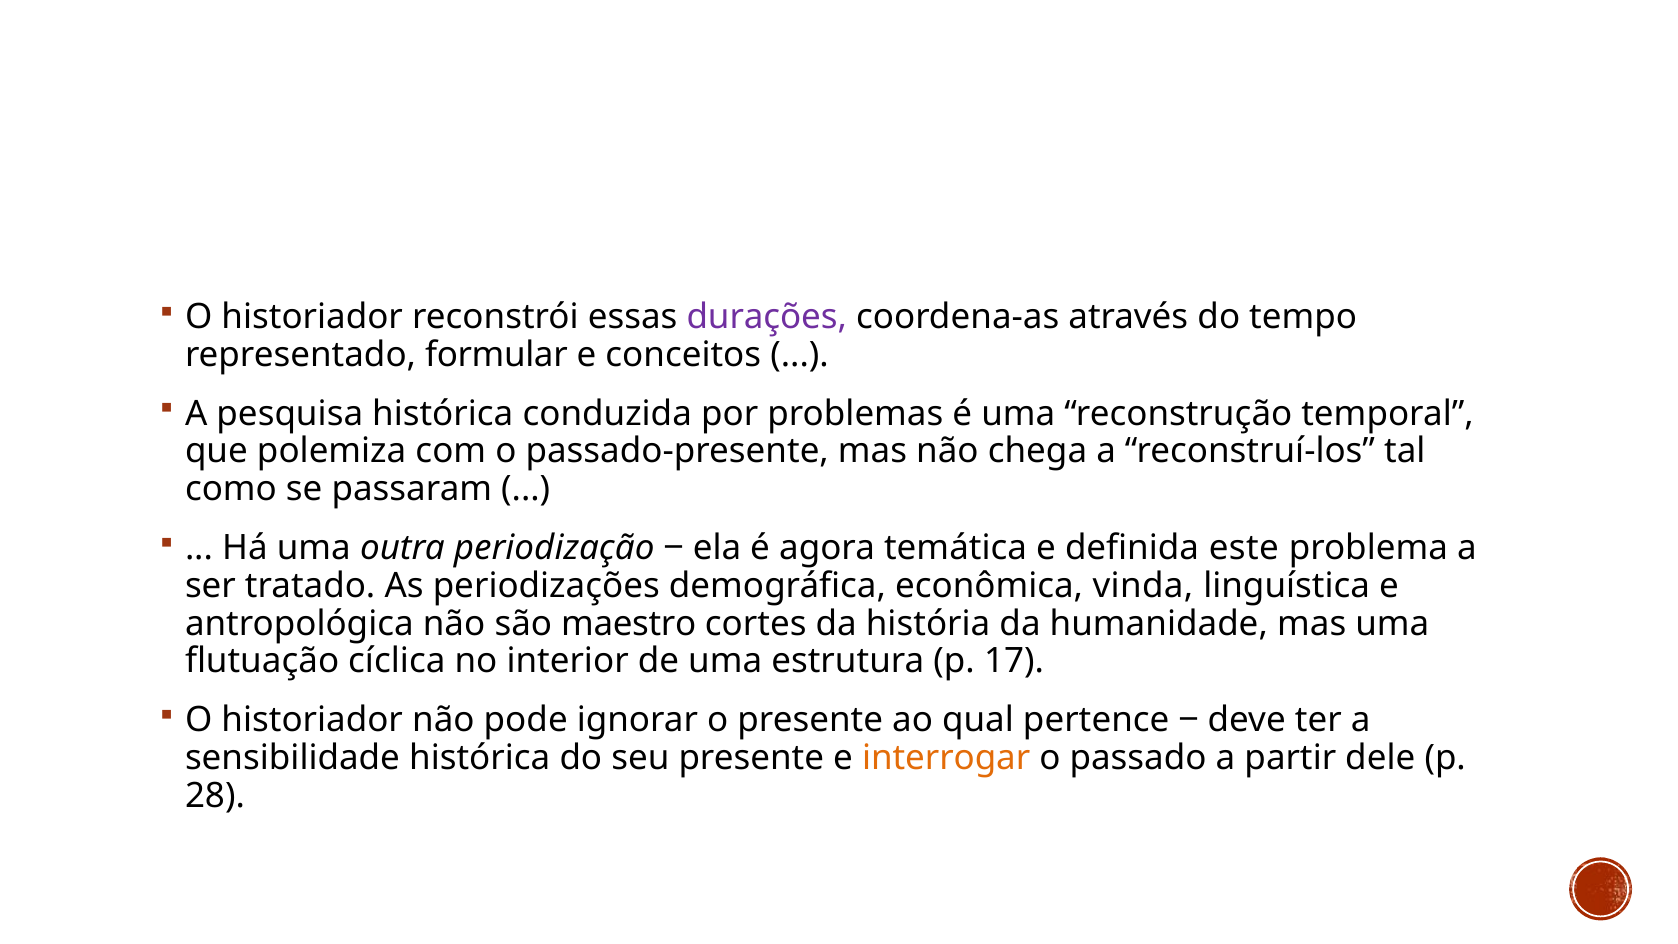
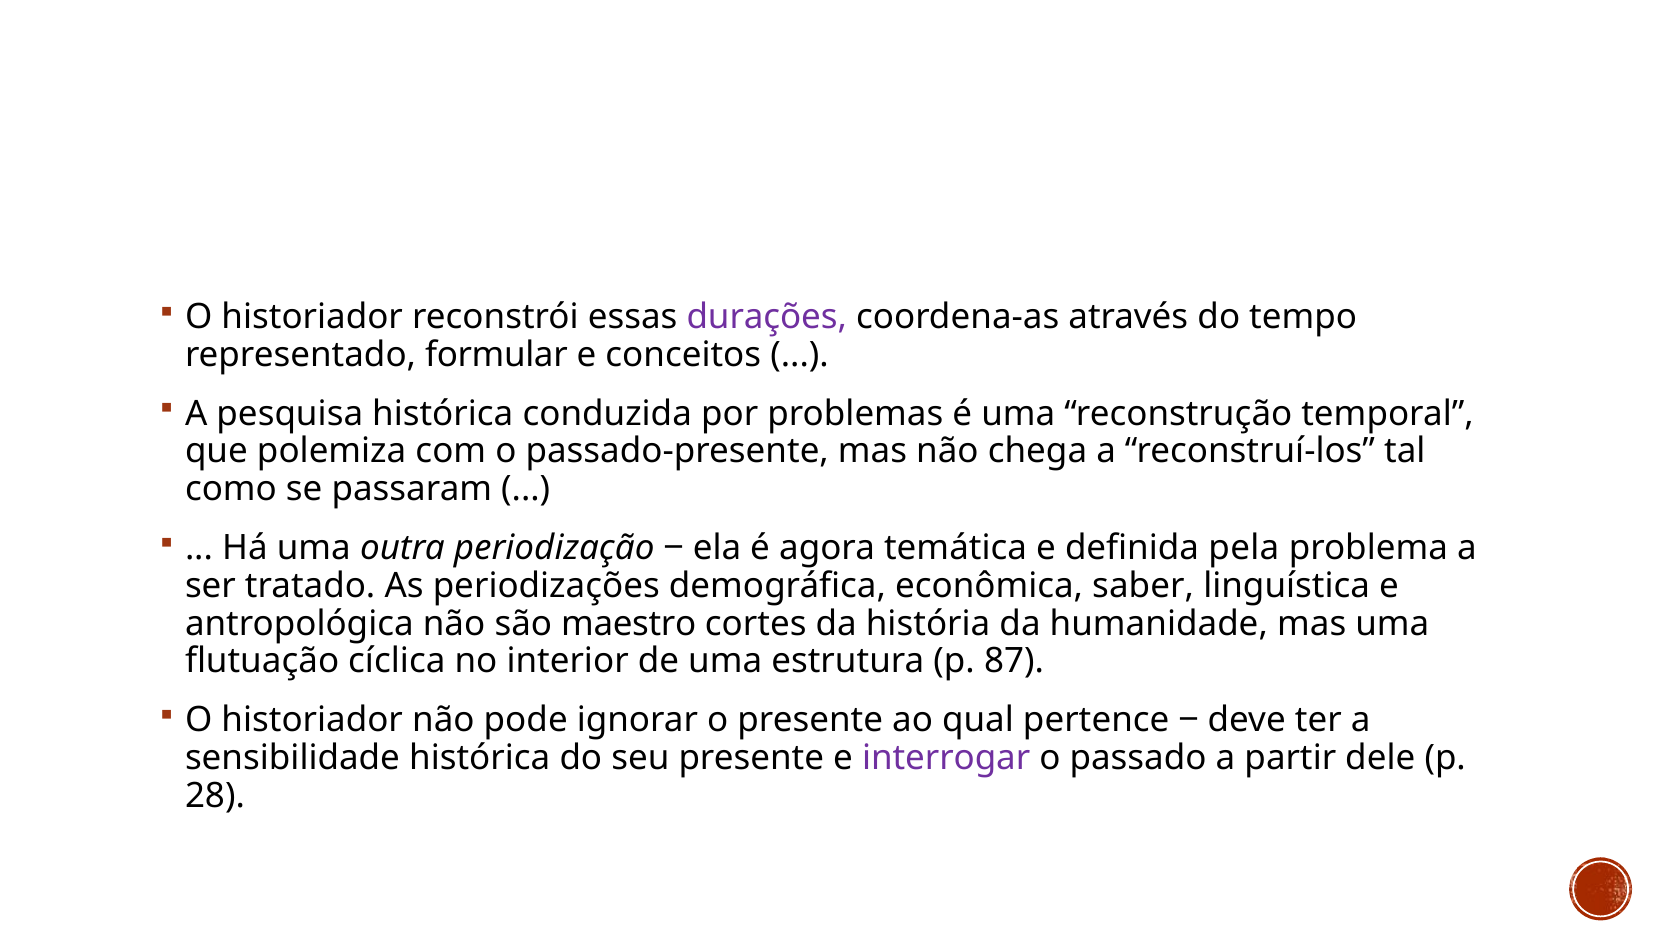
este: este -> pela
vinda: vinda -> saber
17: 17 -> 87
interrogar colour: orange -> purple
